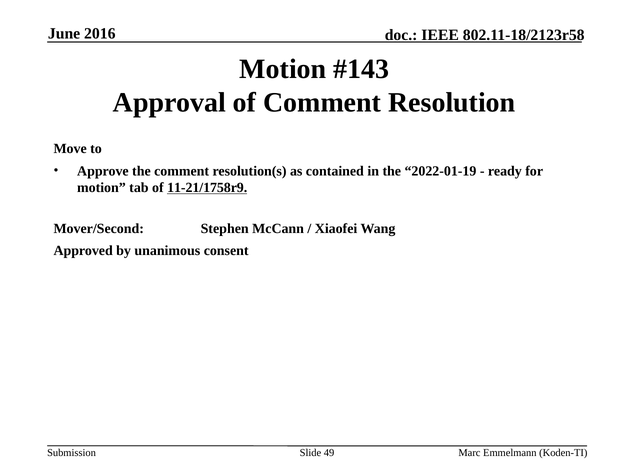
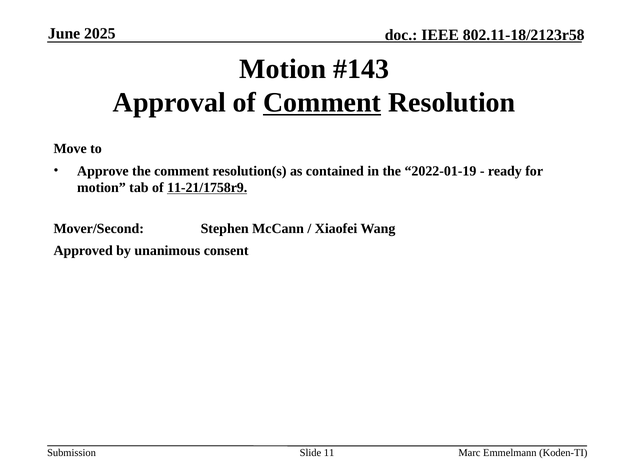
2016: 2016 -> 2025
Comment at (322, 103) underline: none -> present
49: 49 -> 11
